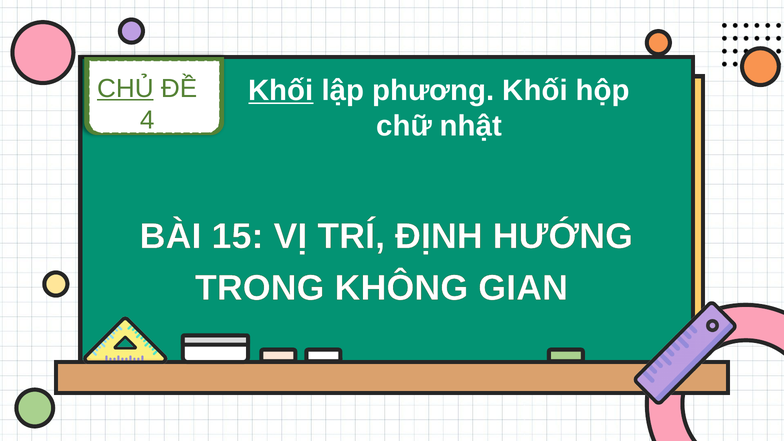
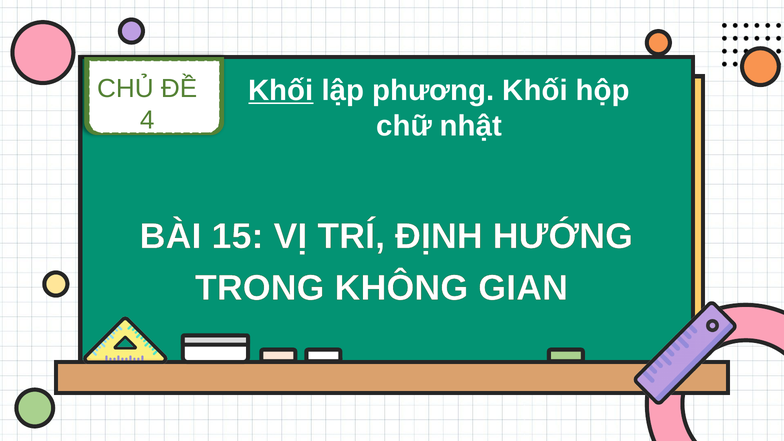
CHỦ underline: present -> none
